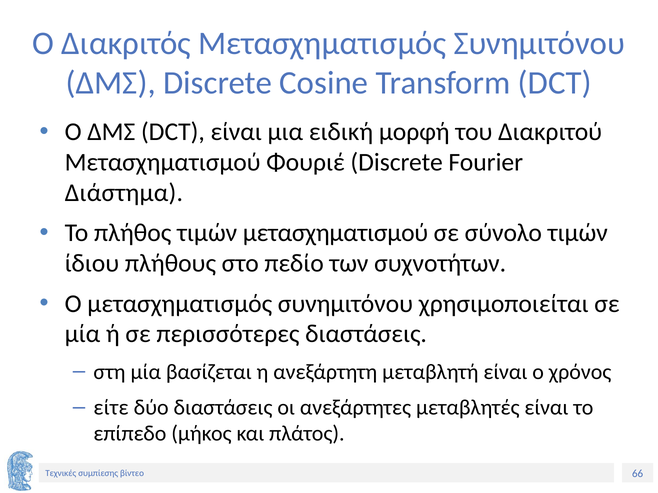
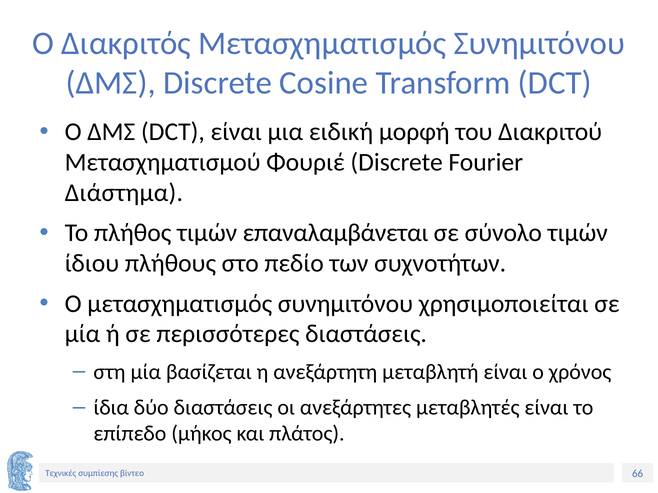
τιμών μετασχηματισμού: μετασχηματισμού -> επαναλαμβάνεται
είτε: είτε -> ίδια
